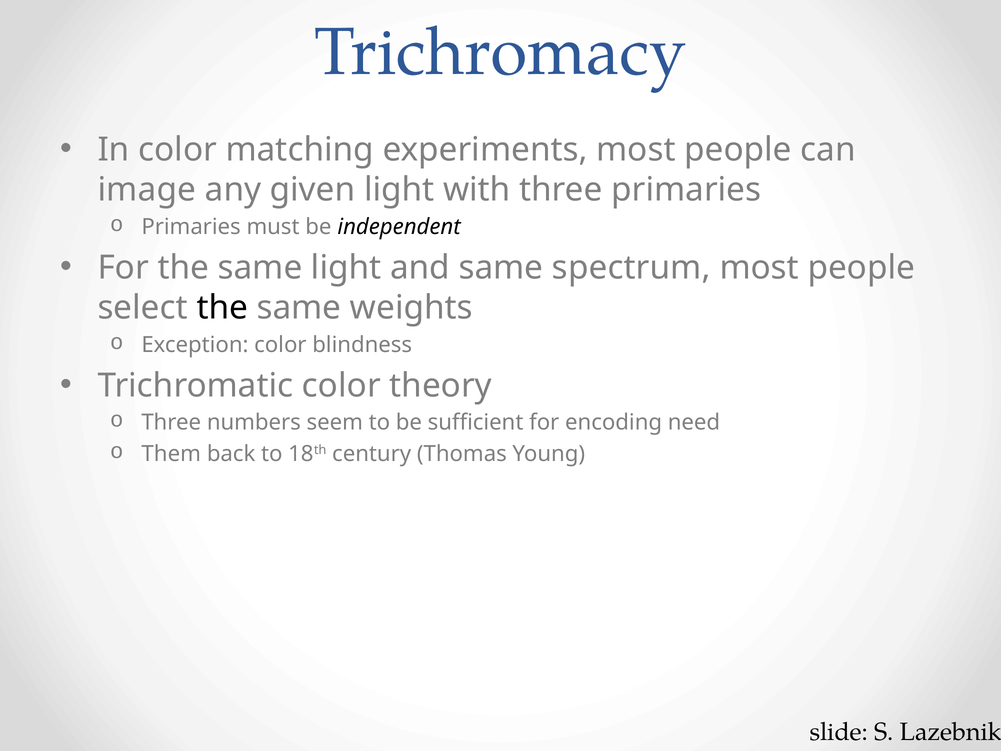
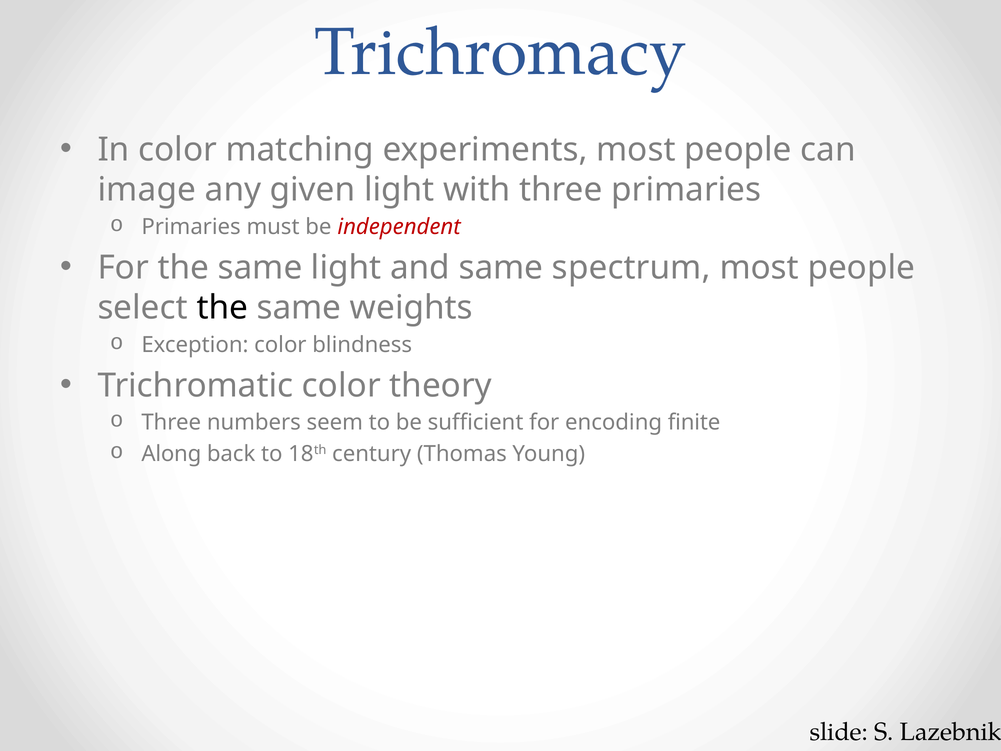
independent colour: black -> red
need: need -> finite
Them: Them -> Along
